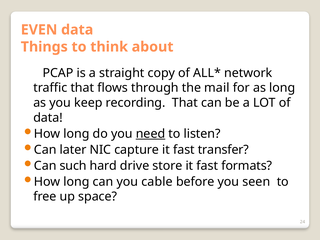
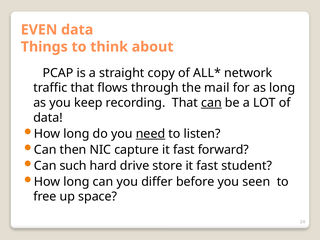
can at (211, 103) underline: none -> present
later: later -> then
transfer: transfer -> forward
formats: formats -> student
cable: cable -> differ
